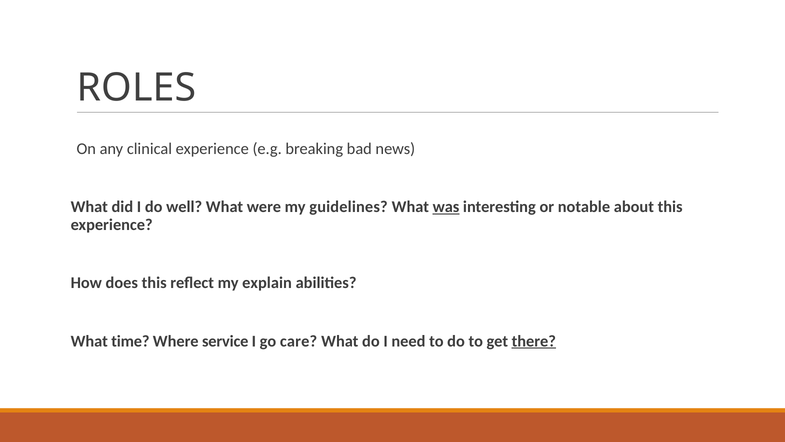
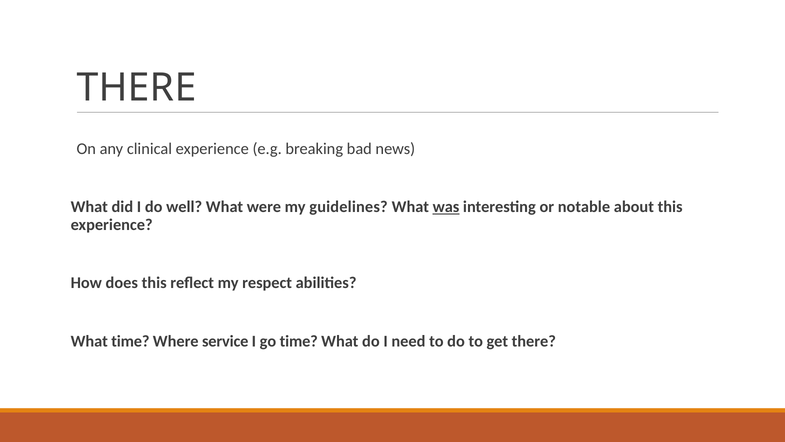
ROLES at (136, 88): ROLES -> THERE
explain: explain -> respect
go care: care -> time
there at (534, 341) underline: present -> none
